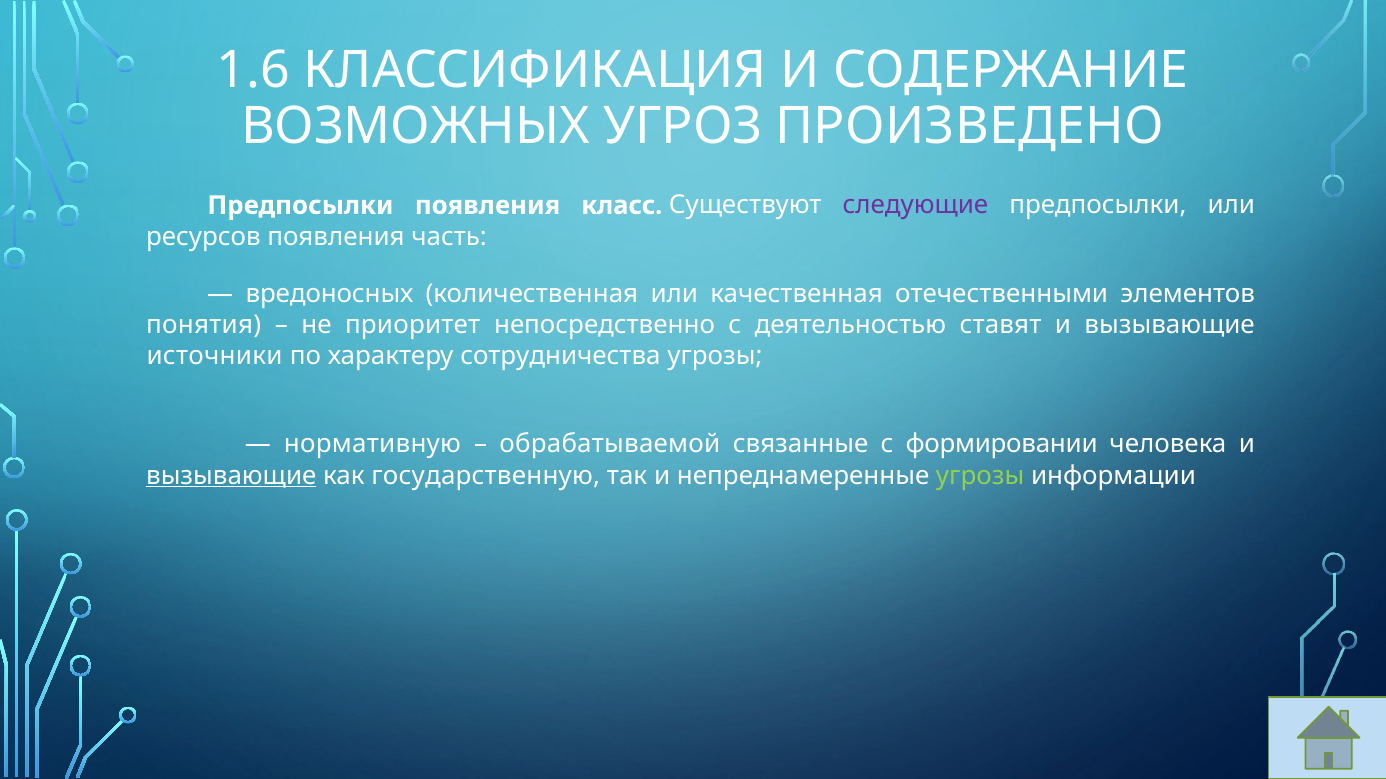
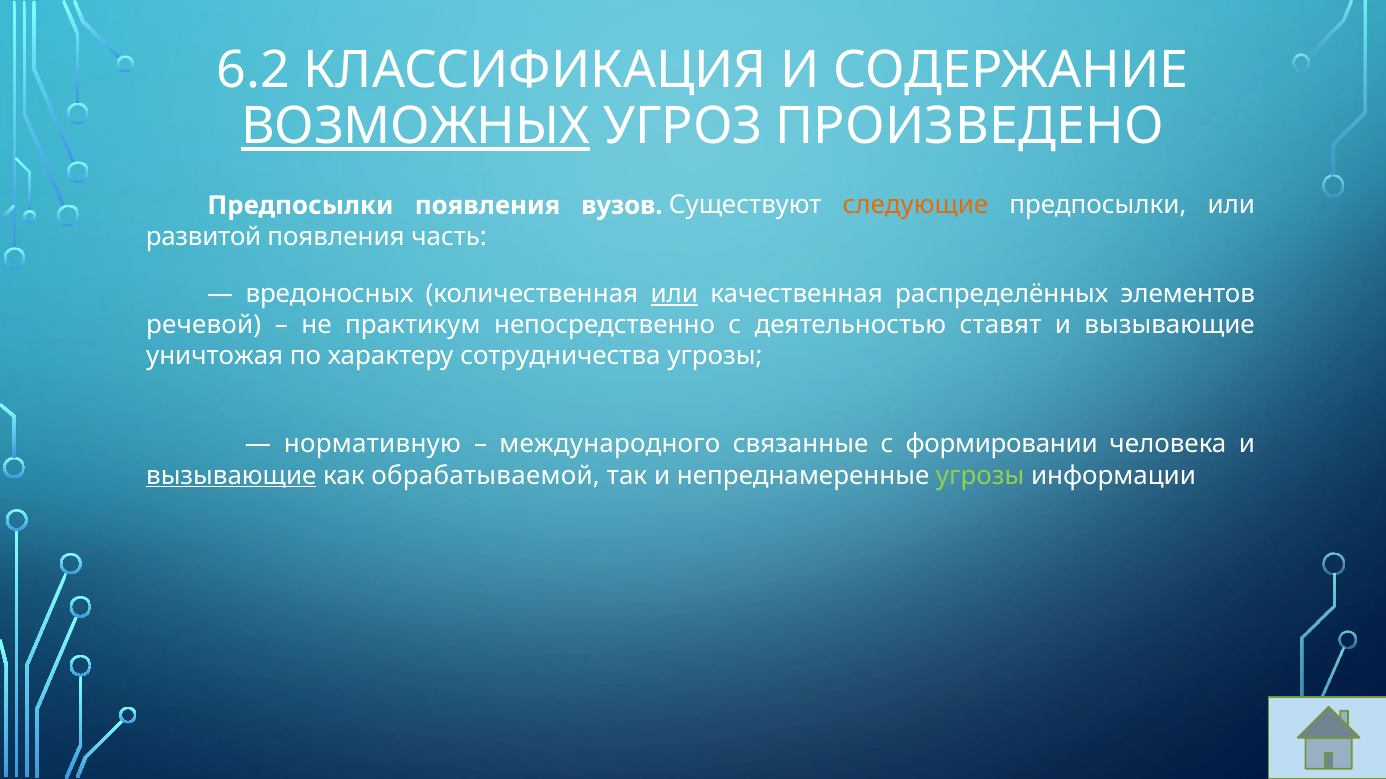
1.6: 1.6 -> 6.2
ВОЗМОЖНЫХ underline: none -> present
класс: класс -> вузов
следующие colour: purple -> orange
ресурсов: ресурсов -> развитой
или at (674, 294) underline: none -> present
отечественными: отечественными -> распределённых
понятия: понятия -> речевой
приоритет: приоритет -> практикум
источники: источники -> уничтожая
обрабатываемой: обрабатываемой -> международного
государственную: государственную -> обрабатываемой
